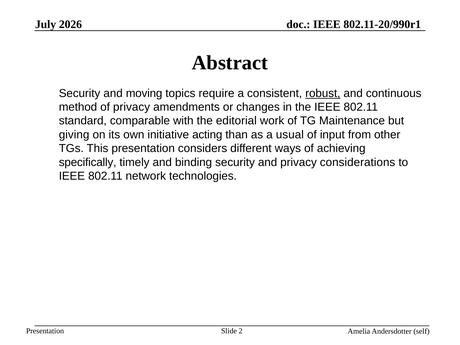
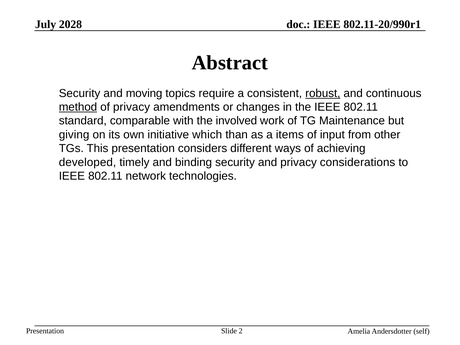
2026: 2026 -> 2028
method underline: none -> present
editorial: editorial -> involved
acting: acting -> which
usual: usual -> items
specifically: specifically -> developed
